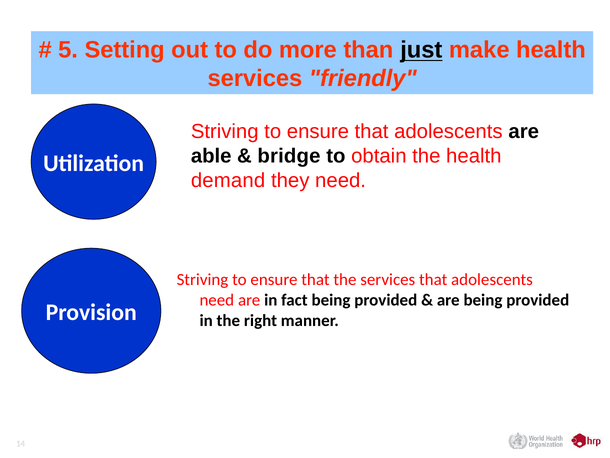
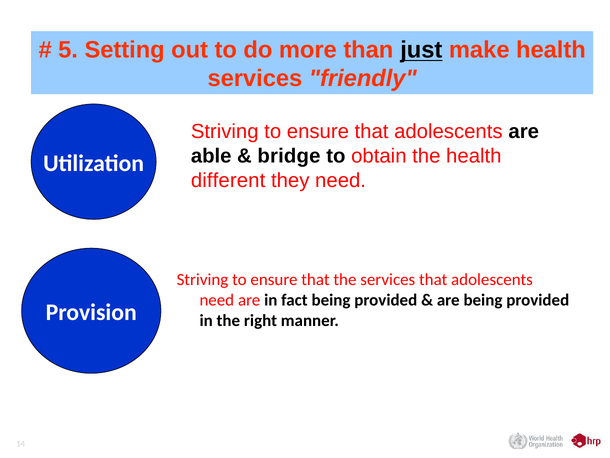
demand: demand -> different
